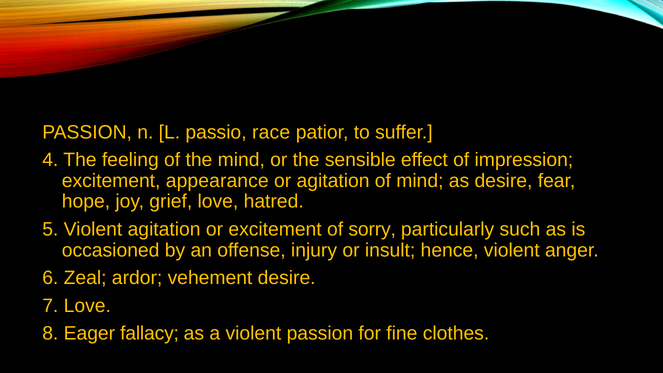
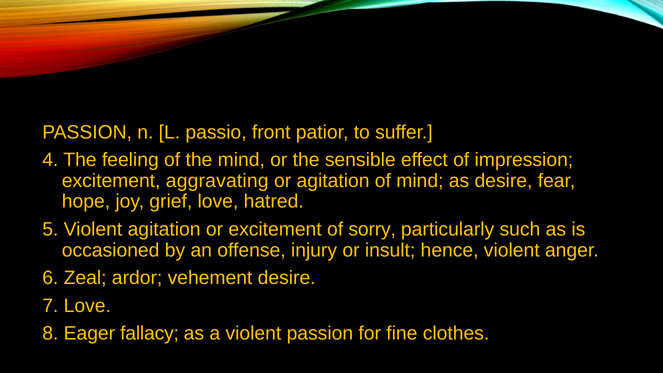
race: race -> front
appearance: appearance -> aggravating
